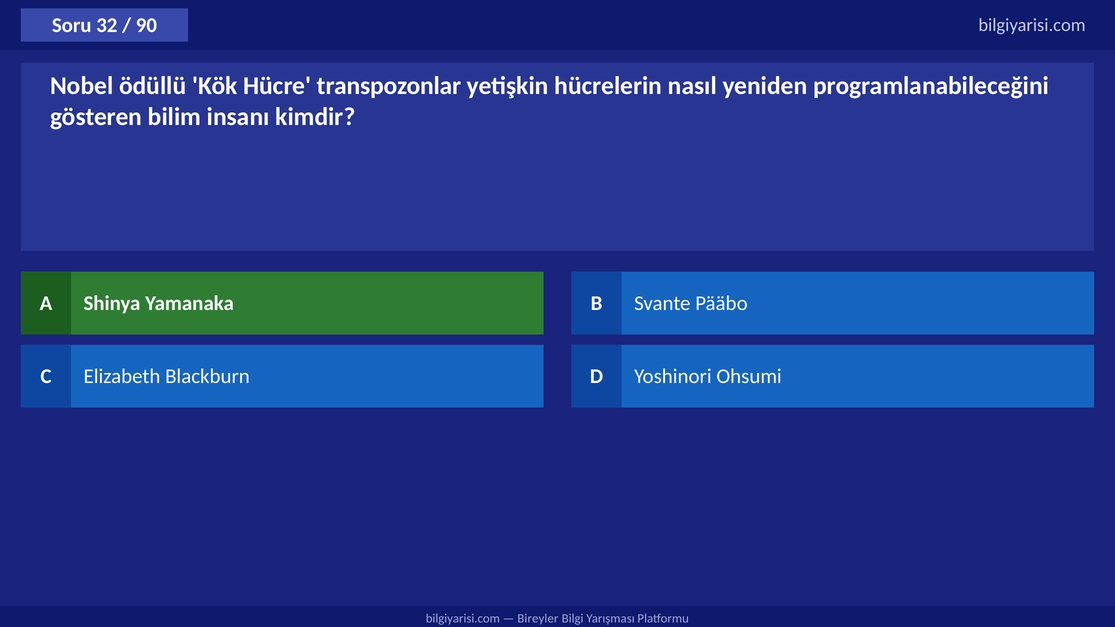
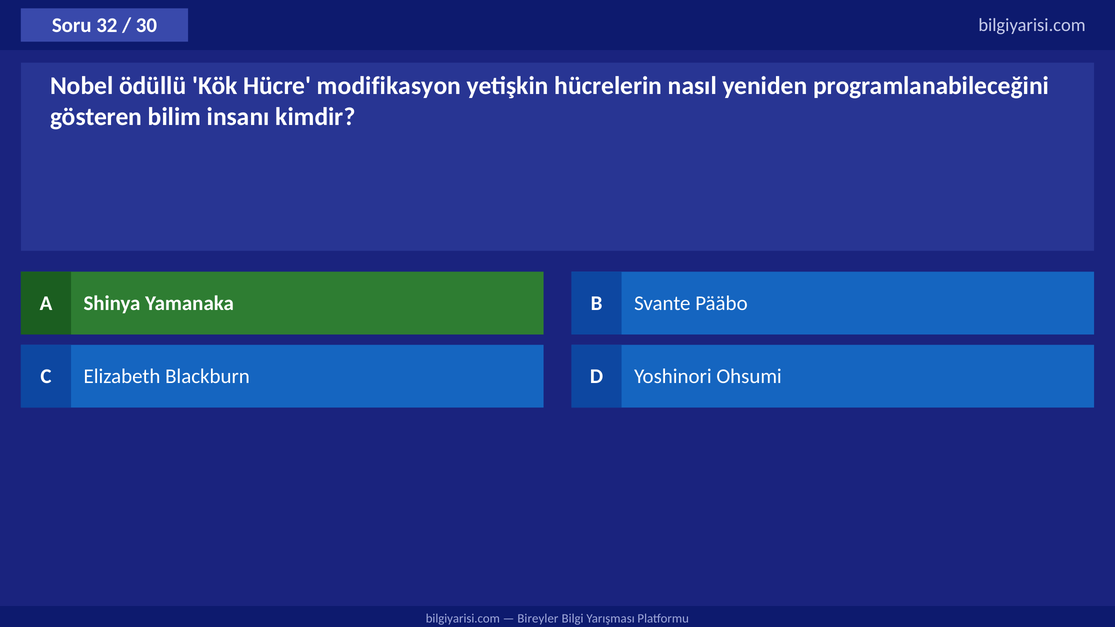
90: 90 -> 30
transpozonlar: transpozonlar -> modifikasyon
